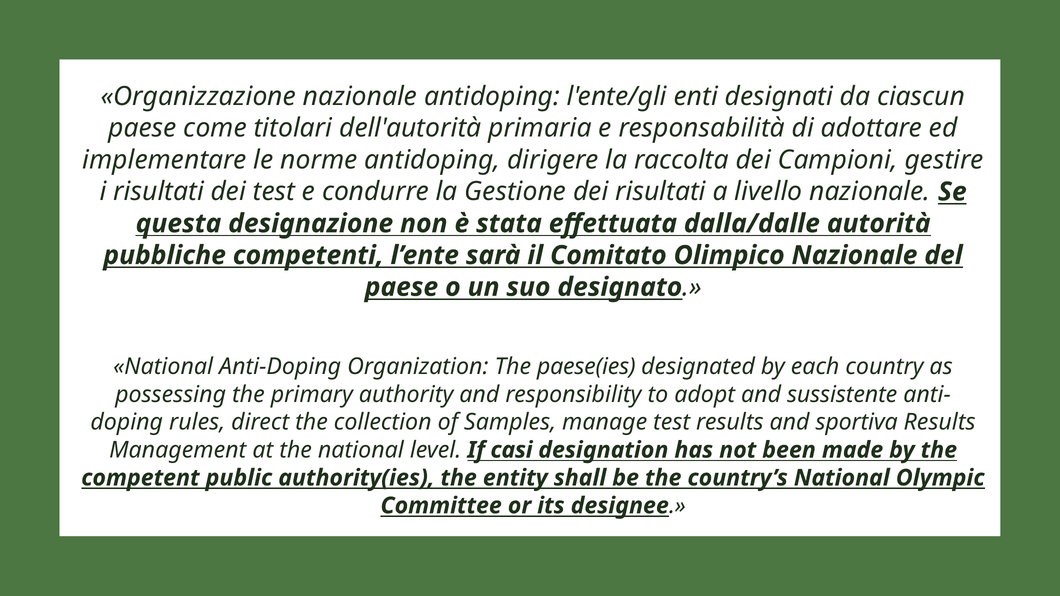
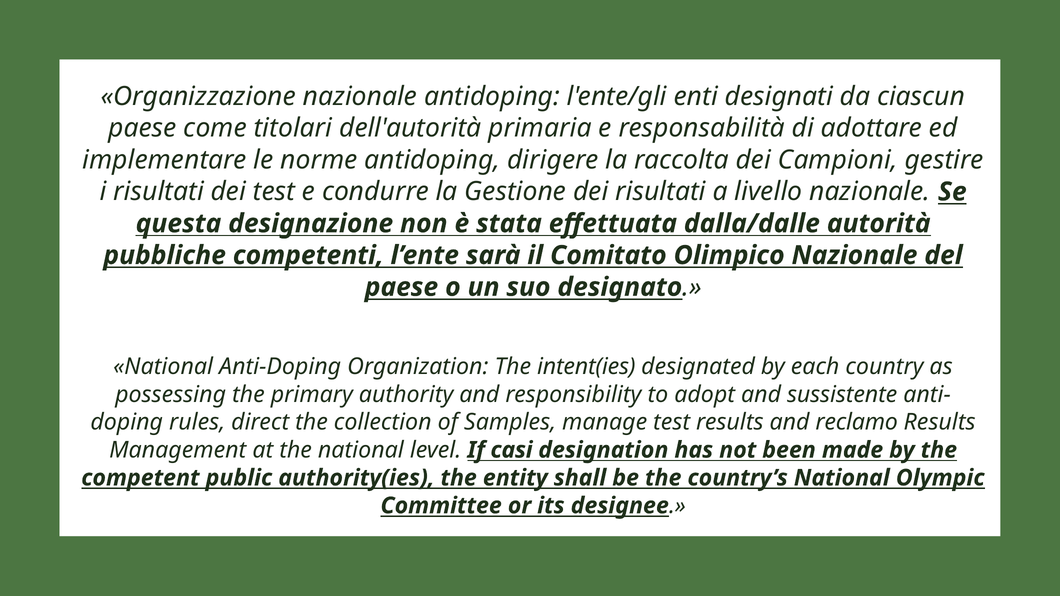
paese(ies: paese(ies -> intent(ies
sportiva: sportiva -> reclamo
